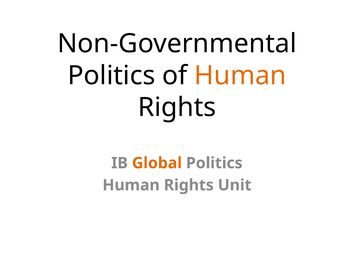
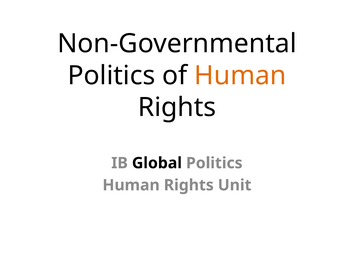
Global colour: orange -> black
